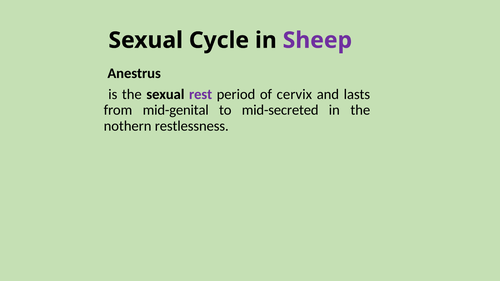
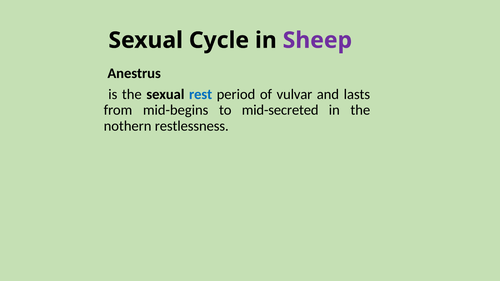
rest colour: purple -> blue
cervix: cervix -> vulvar
mid-genital: mid-genital -> mid-begins
